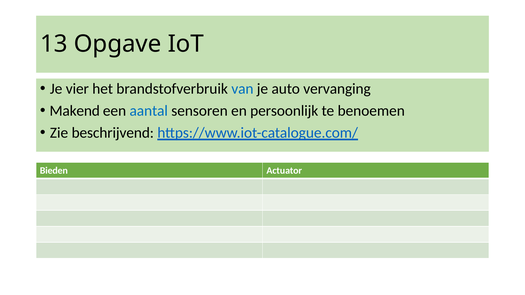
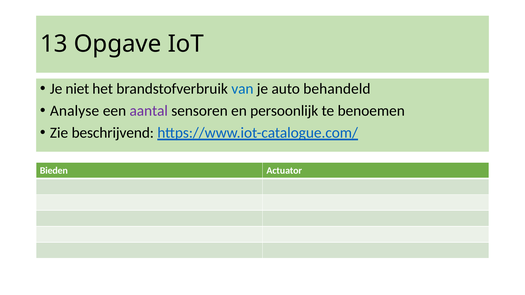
vier: vier -> niet
vervanging: vervanging -> behandeld
Makend: Makend -> Analyse
aantal colour: blue -> purple
